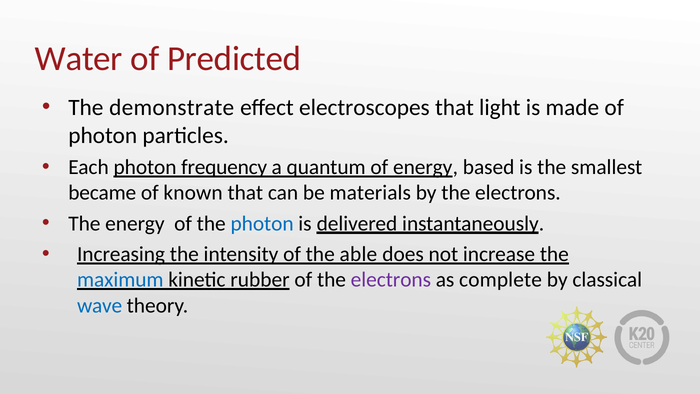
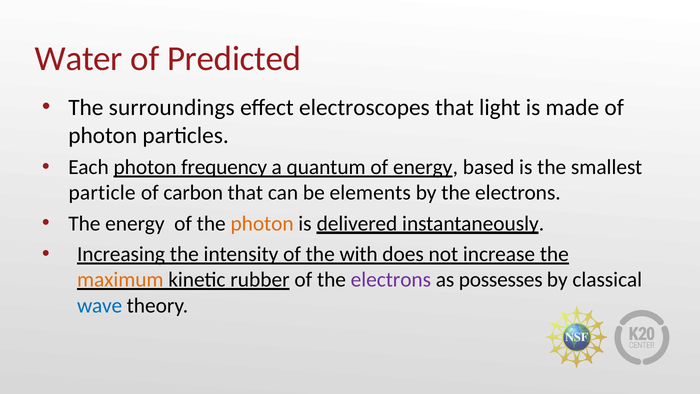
demonstrate: demonstrate -> surroundings
became: became -> particle
known: known -> carbon
materials: materials -> elements
photon at (262, 223) colour: blue -> orange
able: able -> with
maximum colour: blue -> orange
complete: complete -> possesses
